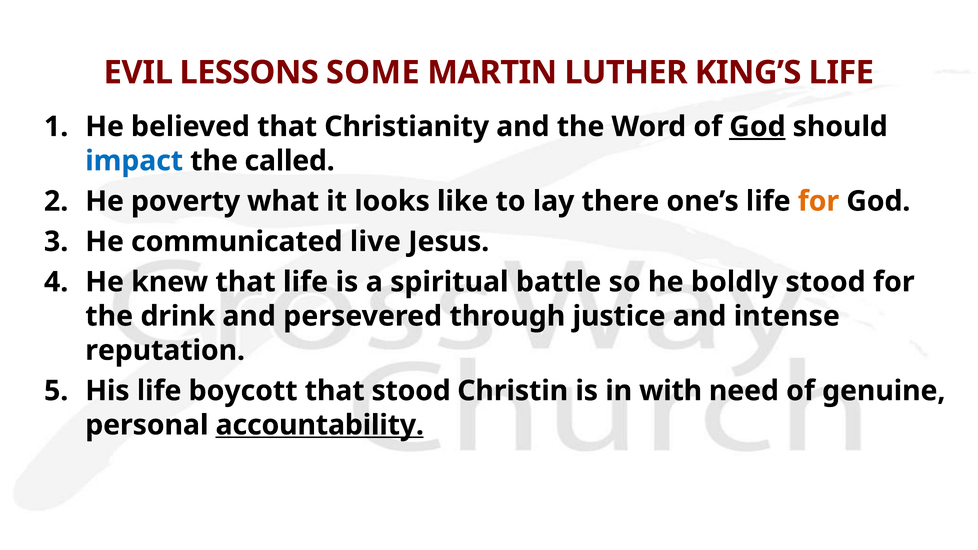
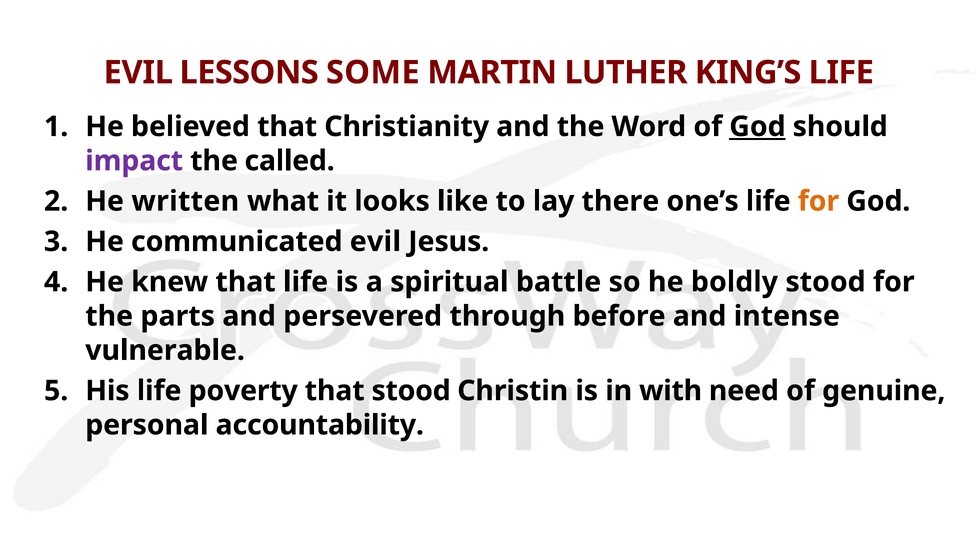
impact colour: blue -> purple
poverty: poverty -> written
communicated live: live -> evil
drink: drink -> parts
justice: justice -> before
reputation: reputation -> vulnerable
boycott: boycott -> poverty
accountability underline: present -> none
